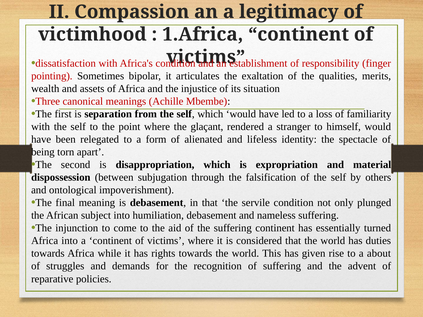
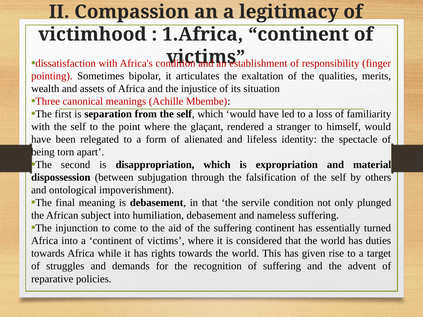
about: about -> target
